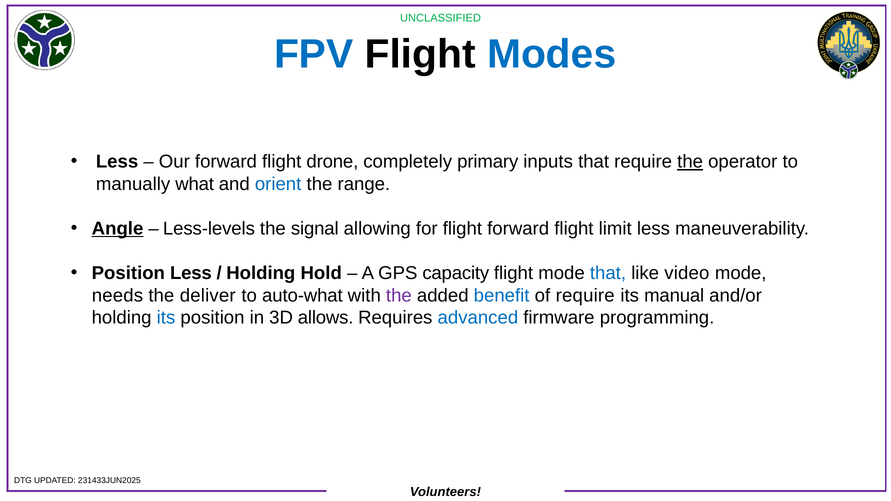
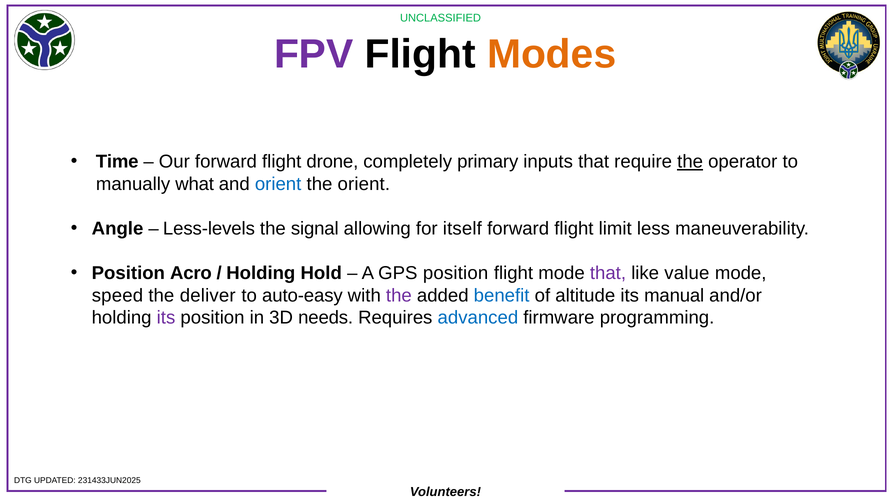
FPV colour: blue -> purple
Modes colour: blue -> orange
Less at (117, 162): Less -> Time
the range: range -> orient
Angle underline: present -> none
for flight: flight -> itself
Position Less: Less -> Acro
GPS capacity: capacity -> position
that at (608, 273) colour: blue -> purple
video: video -> value
needs: needs -> speed
auto-what: auto-what -> auto-easy
of require: require -> altitude
its at (166, 318) colour: blue -> purple
allows: allows -> needs
